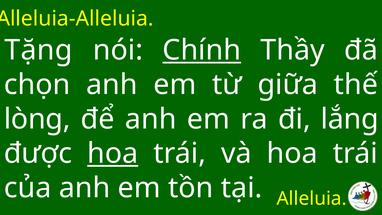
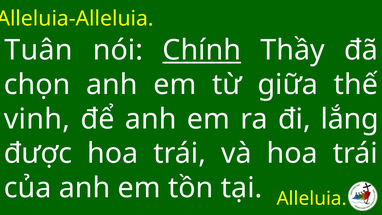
Tặng: Tặng -> Tuân
lòng: lòng -> vinh
hoa at (113, 153) underline: present -> none
